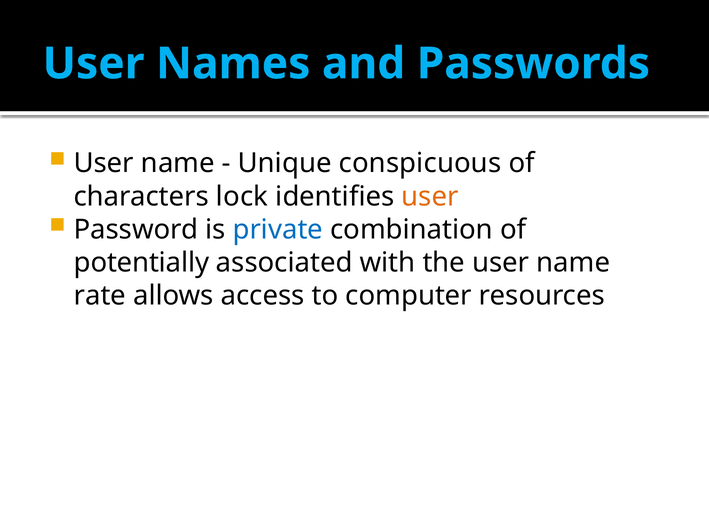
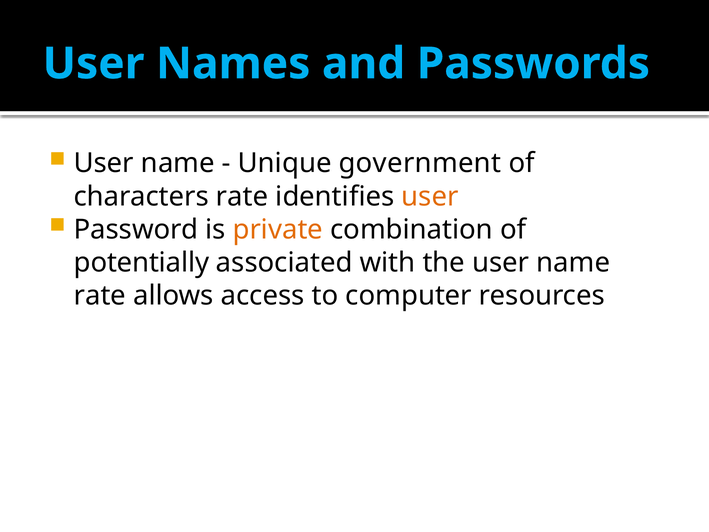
conspicuous: conspicuous -> government
characters lock: lock -> rate
private colour: blue -> orange
